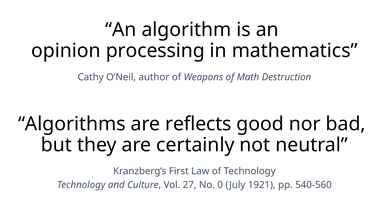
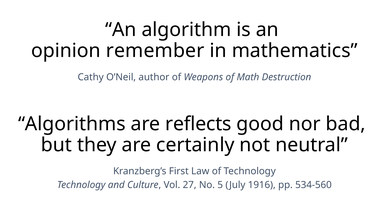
processing: processing -> remember
0: 0 -> 5
1921: 1921 -> 1916
540-560: 540-560 -> 534-560
